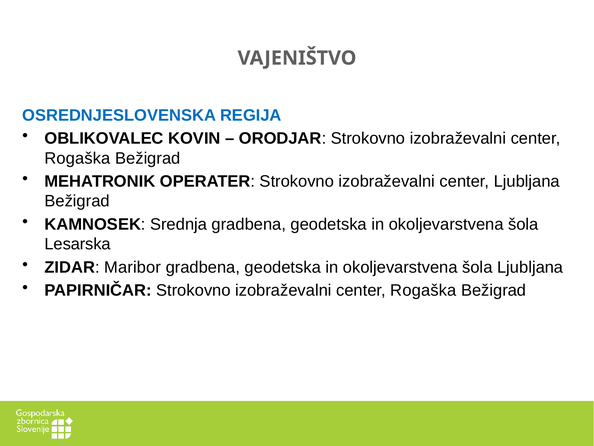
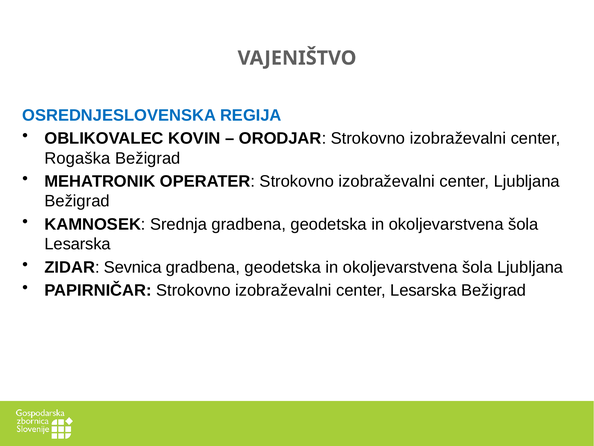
Maribor: Maribor -> Sevnica
Rogaška at (423, 290): Rogaška -> Lesarska
